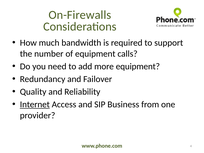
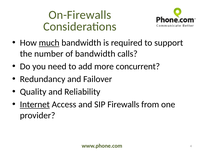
much underline: none -> present
of equipment: equipment -> bandwidth
more equipment: equipment -> concurrent
Business: Business -> Firewalls
